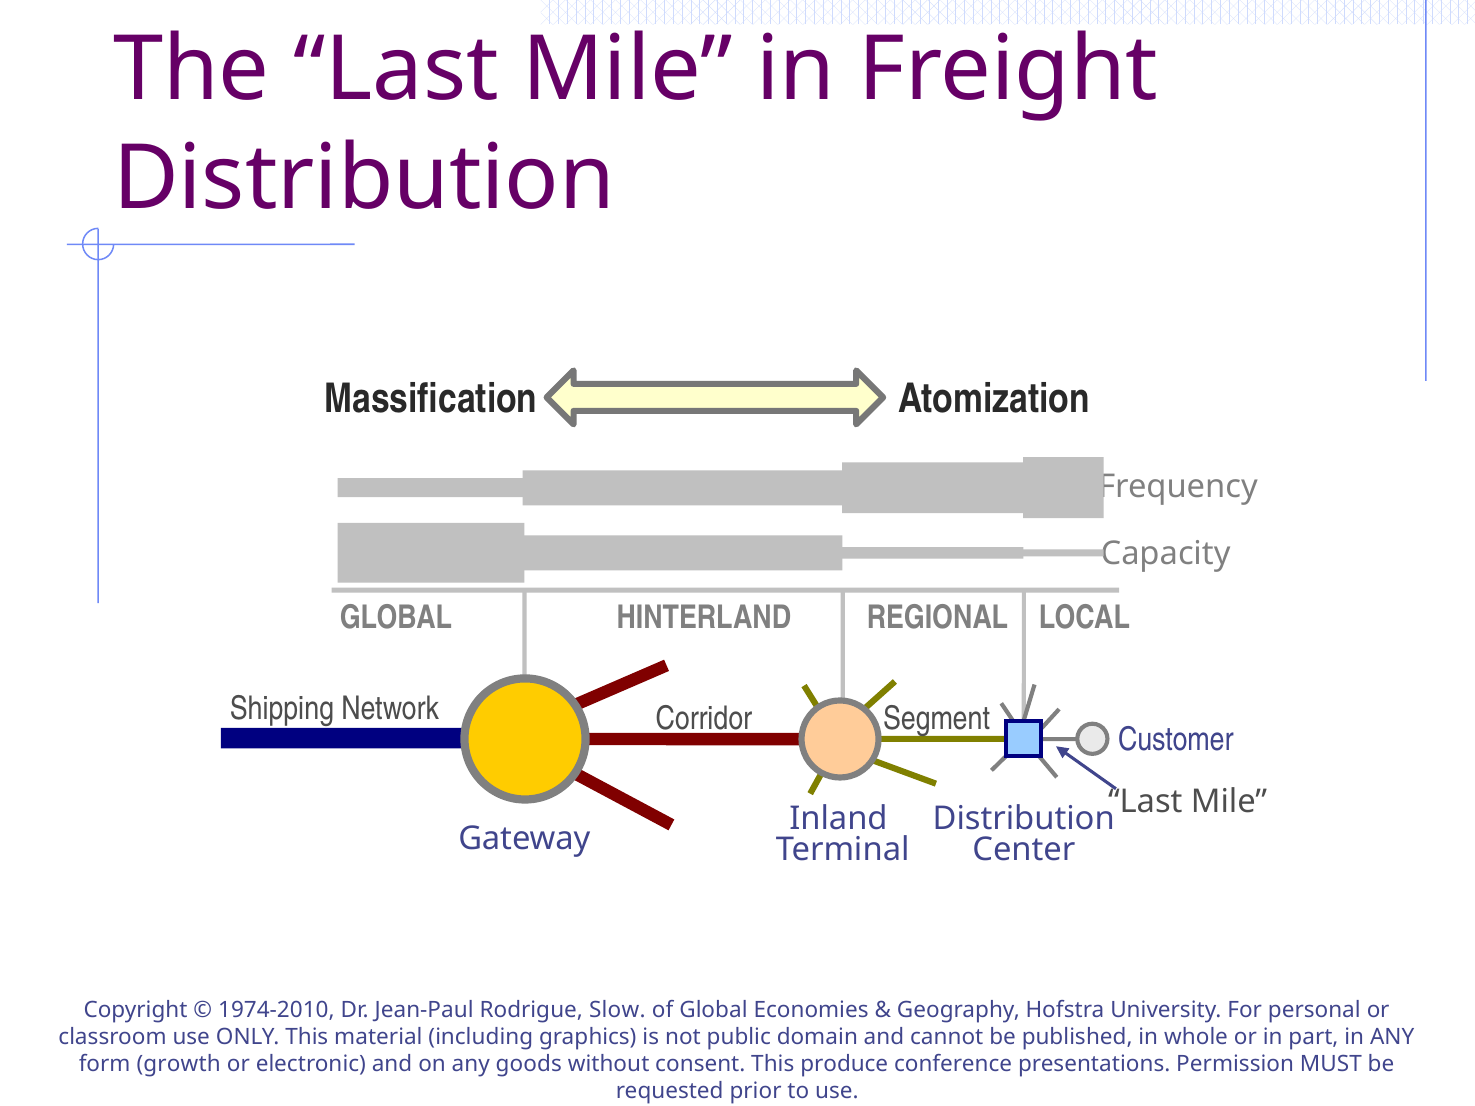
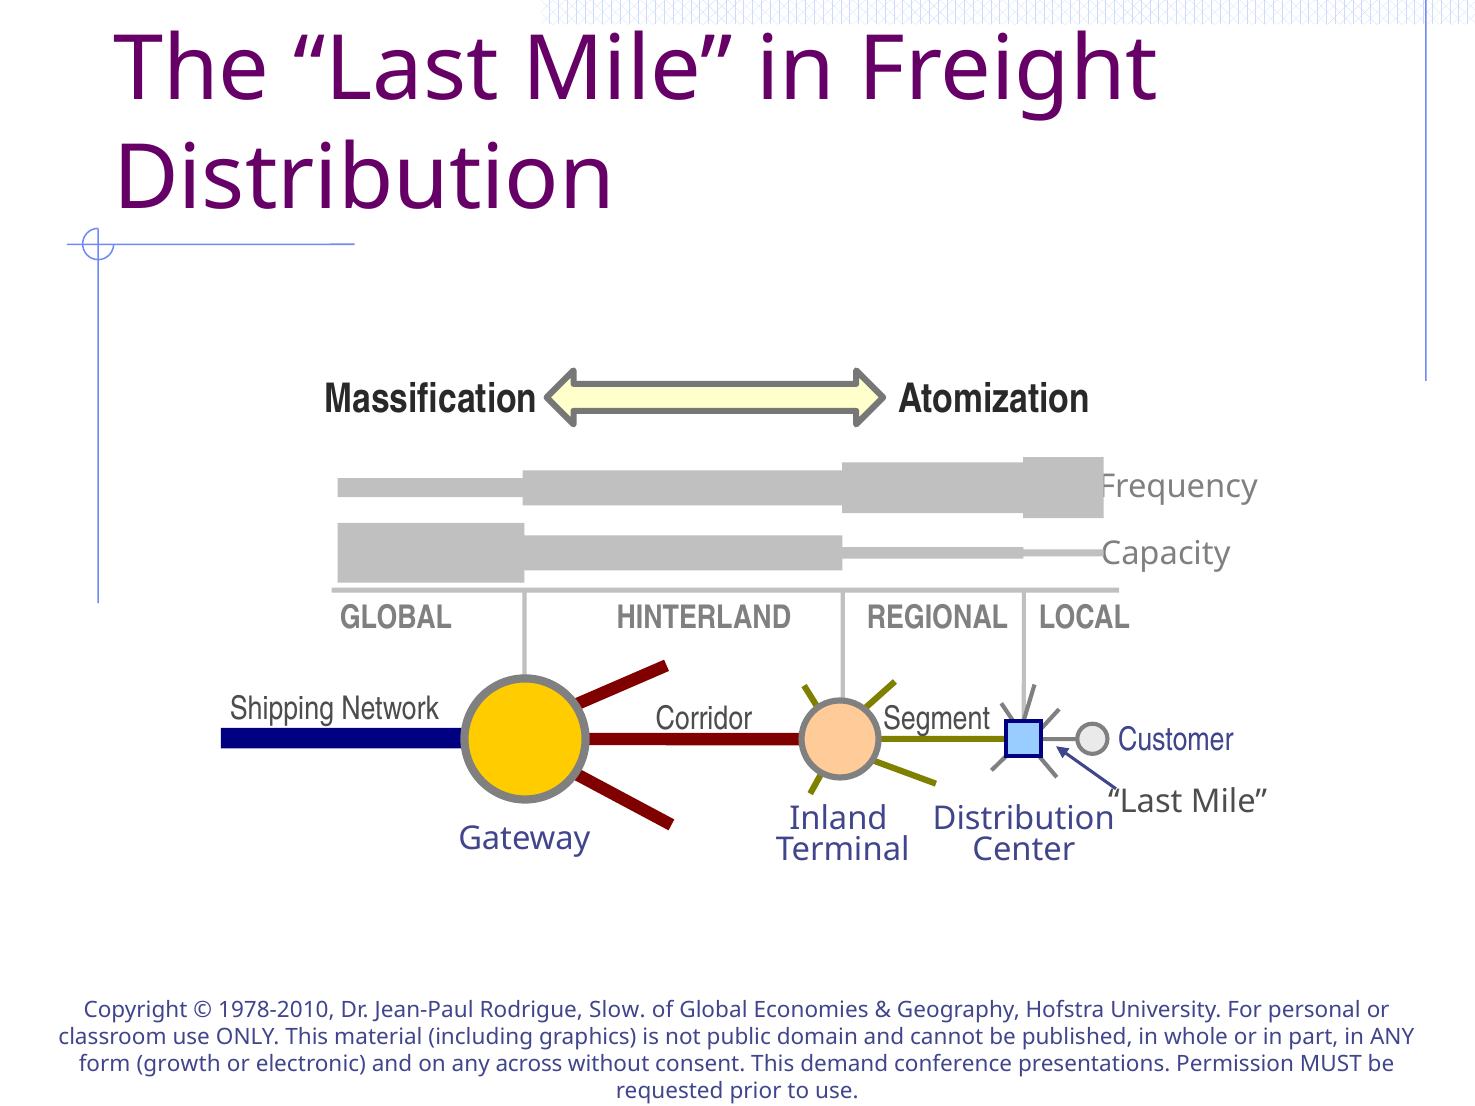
1974-2010: 1974-2010 -> 1978-2010
goods: goods -> across
produce: produce -> demand
